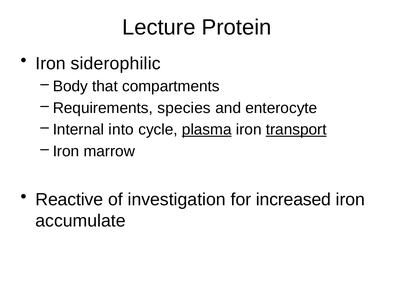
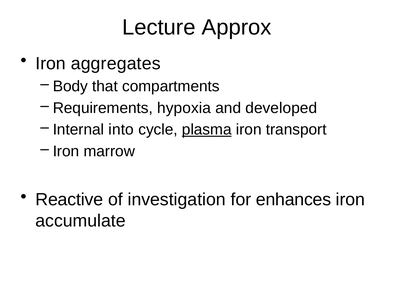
Protein: Protein -> Approx
siderophilic: siderophilic -> aggregates
species: species -> hypoxia
enterocyte: enterocyte -> developed
transport underline: present -> none
increased: increased -> enhances
